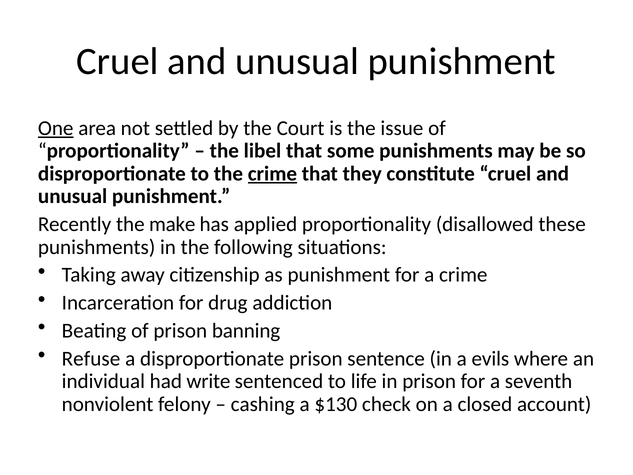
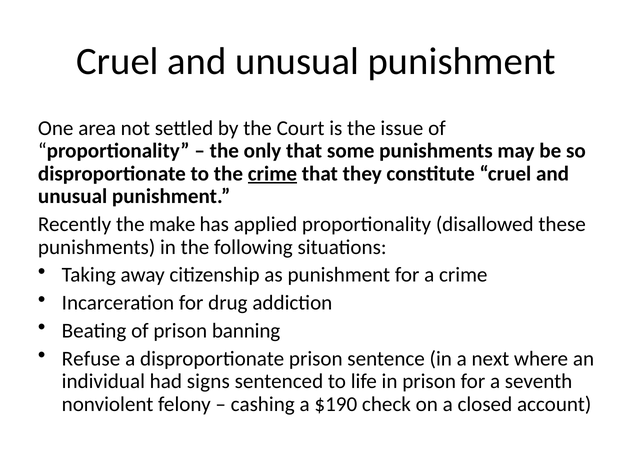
One underline: present -> none
libel: libel -> only
evils: evils -> next
write: write -> signs
$130: $130 -> $190
